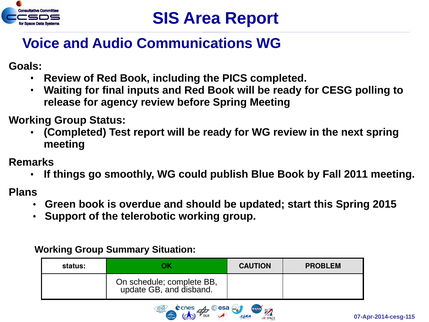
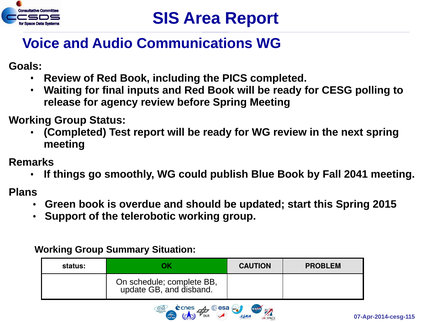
2011: 2011 -> 2041
